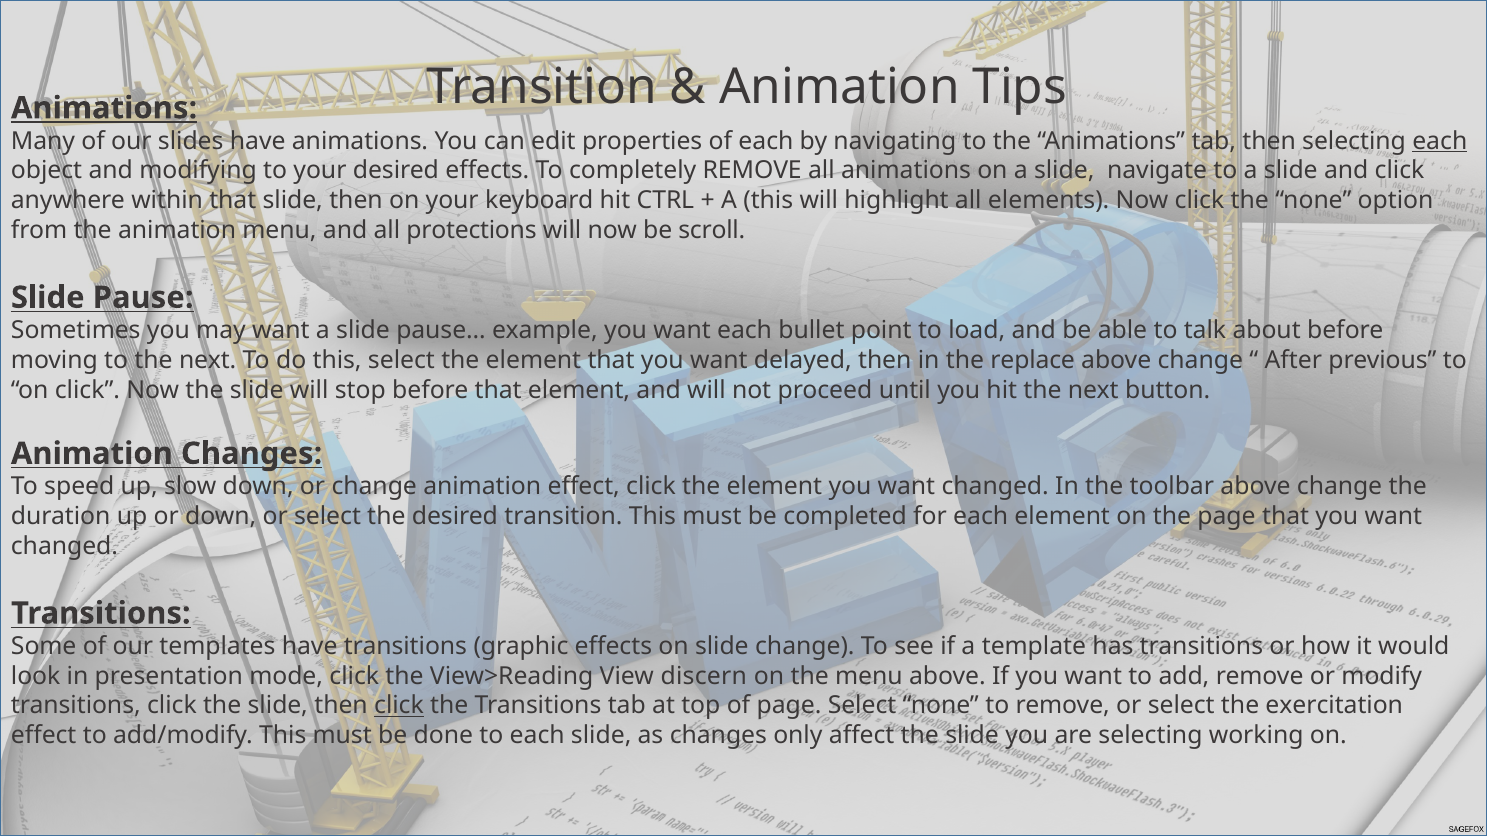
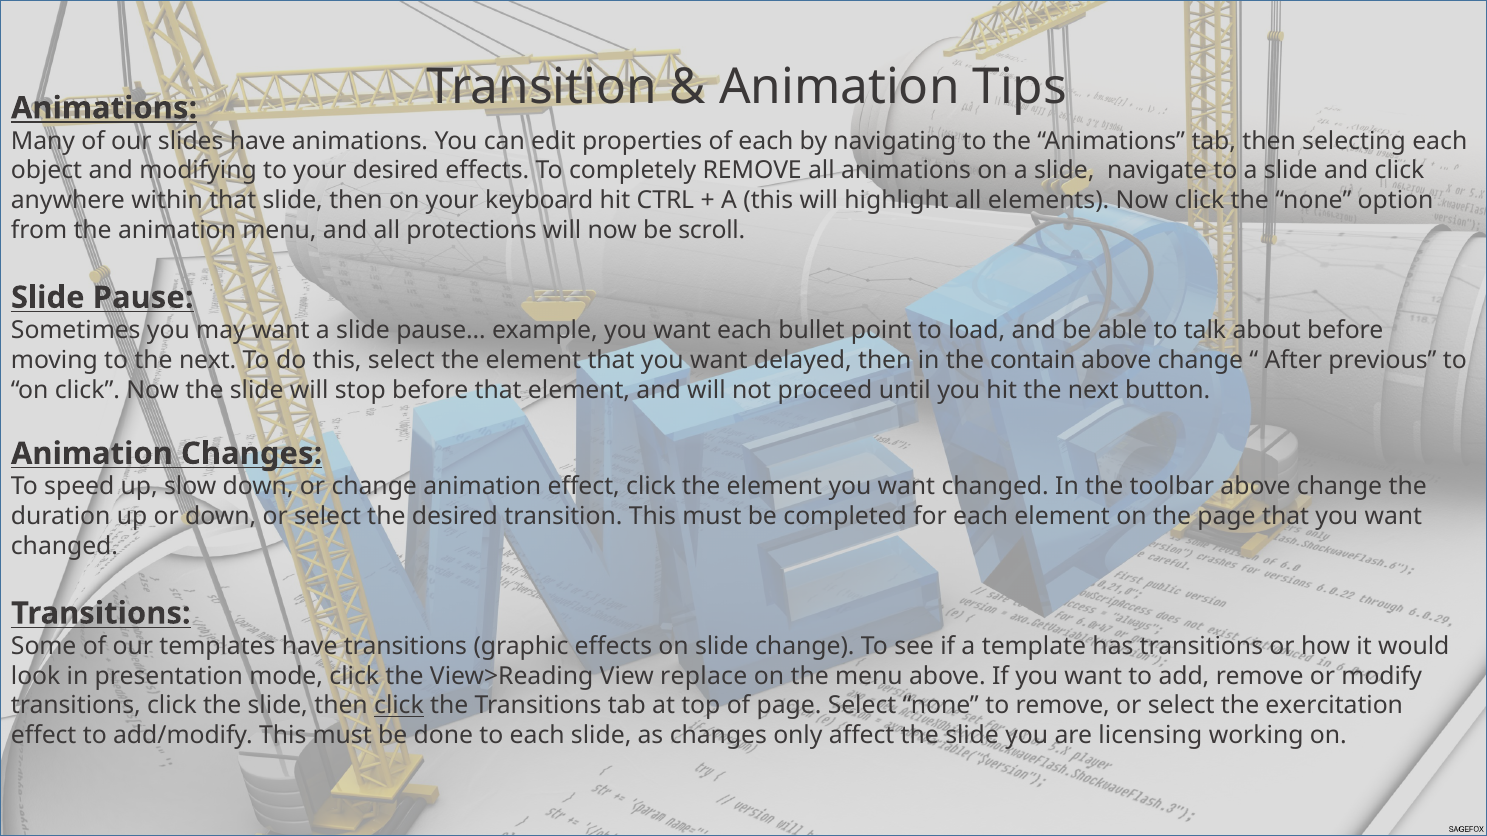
each at (1440, 141) underline: present -> none
replace: replace -> contain
discern: discern -> replace
are selecting: selecting -> licensing
